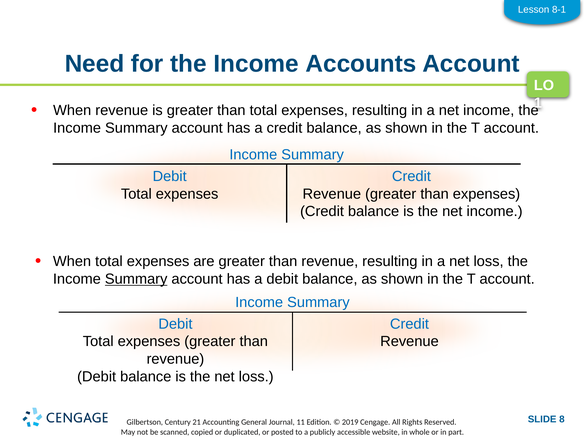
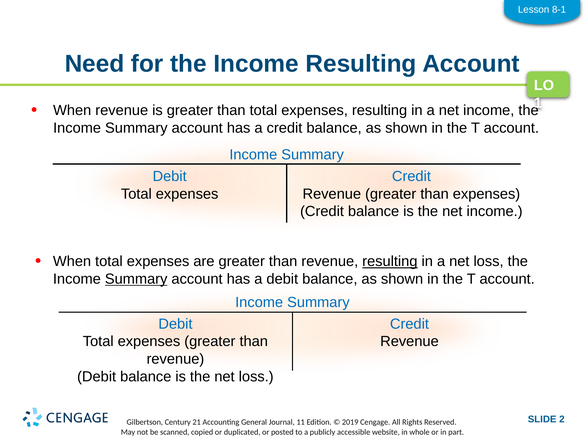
Income Accounts: Accounts -> Resulting
resulting at (390, 261) underline: none -> present
8: 8 -> 2
